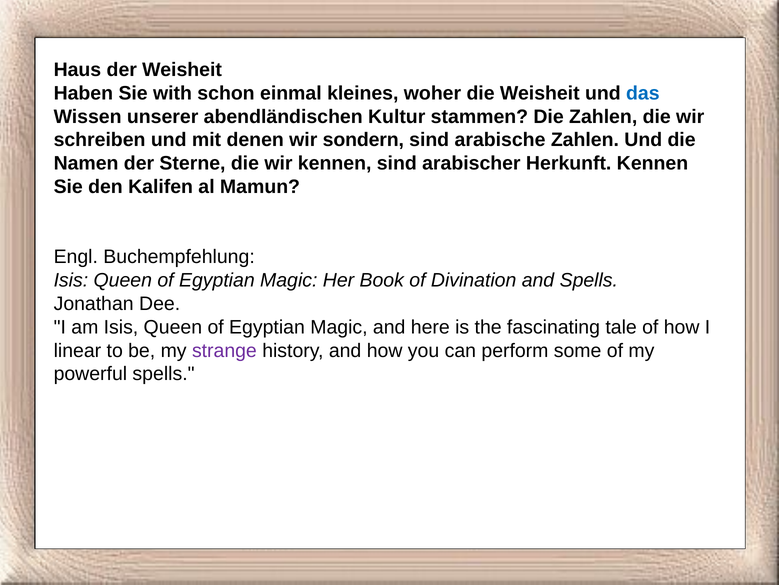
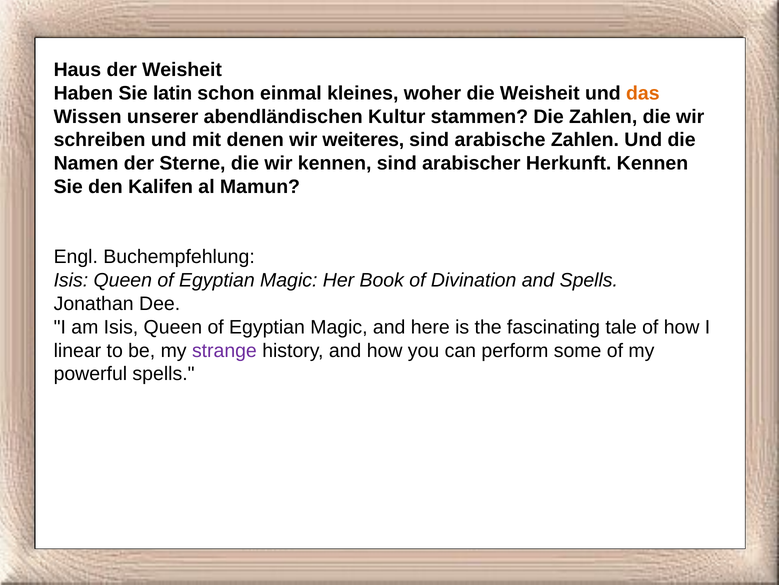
with: with -> latin
das colour: blue -> orange
sondern: sondern -> weiteres
